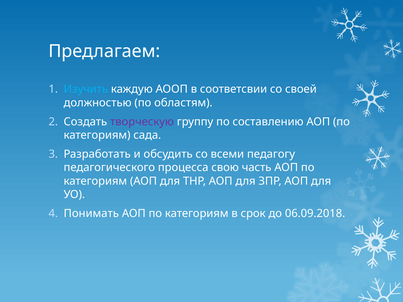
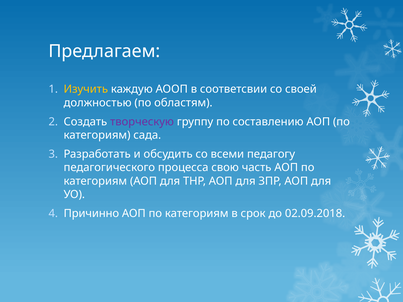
Изучить colour: light blue -> yellow
Понимать: Понимать -> Причинно
06.09.2018: 06.09.2018 -> 02.09.2018
